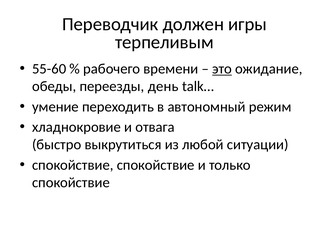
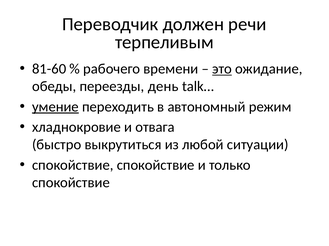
игры: игры -> речи
55-60: 55-60 -> 81-60
умение underline: none -> present
